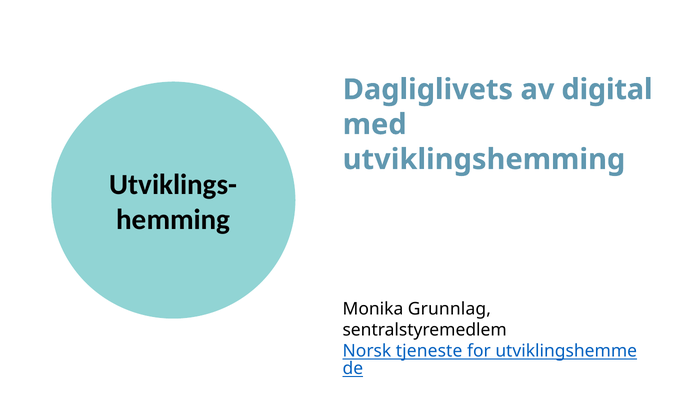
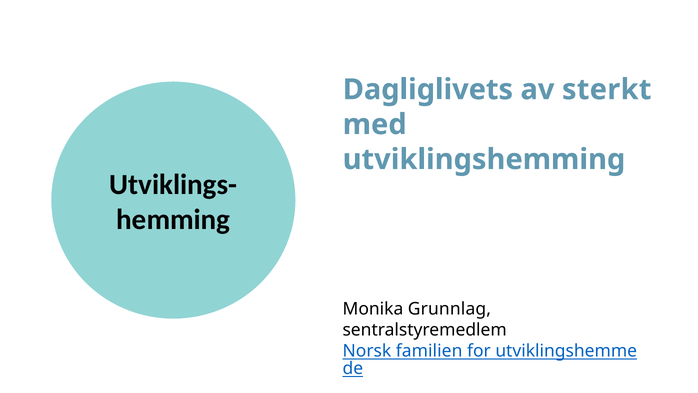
digital: digital -> sterkt
tjeneste: tjeneste -> familien
